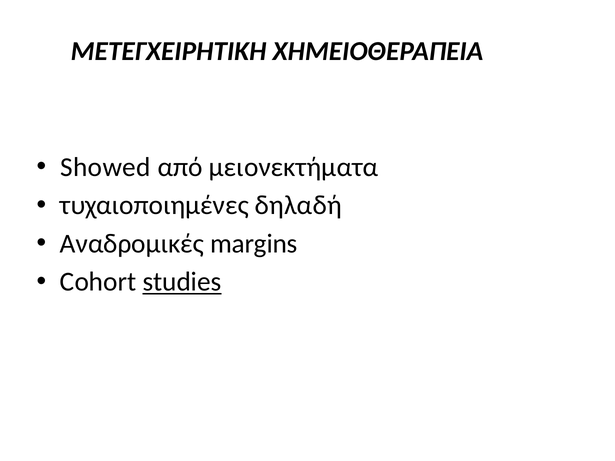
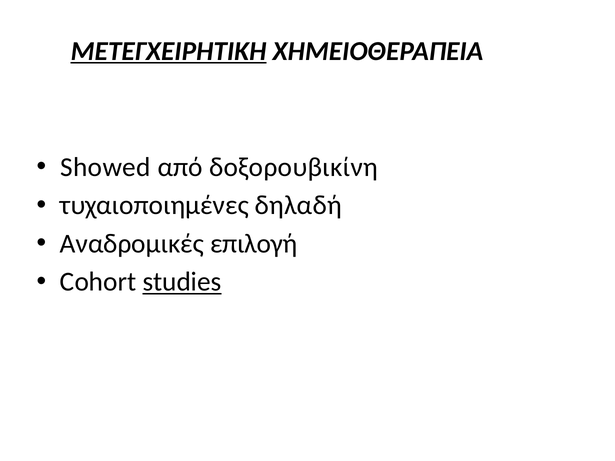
ΜΕΤΕΓΧΕΙΡΗΤΙΚΗ underline: none -> present
μειονεκτήματα: μειονεκτήματα -> δοξορουβικίνη
margins: margins -> επιλογή
